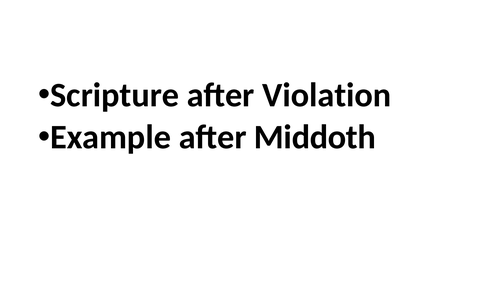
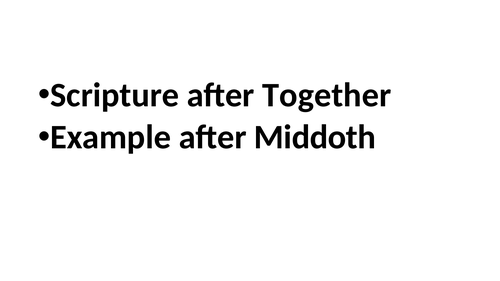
Violation: Violation -> Together
